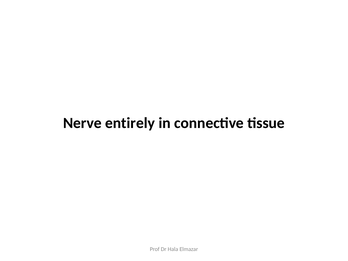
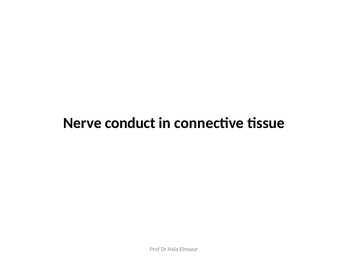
entirely: entirely -> conduct
